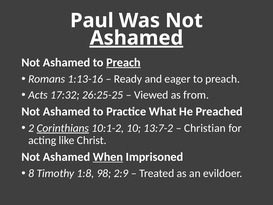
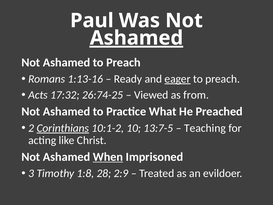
Preach at (123, 62) underline: present -> none
eager underline: none -> present
26:25-25: 26:25-25 -> 26:74-25
13:7-2: 13:7-2 -> 13:7-5
Christian: Christian -> Teaching
8: 8 -> 3
98: 98 -> 28
